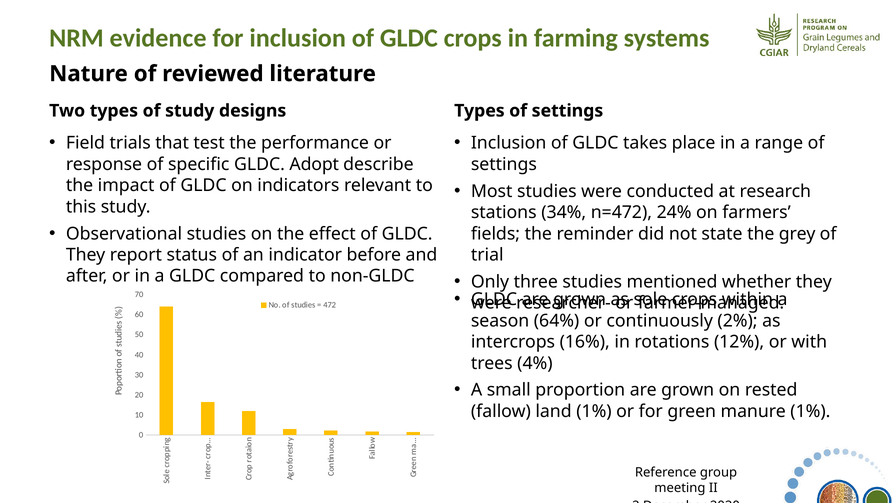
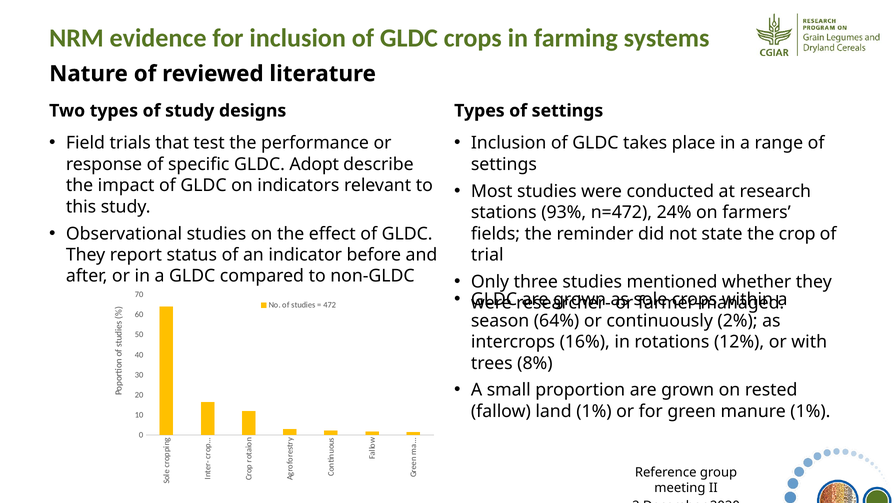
34%: 34% -> 93%
grey: grey -> crop
4%: 4% -> 8%
